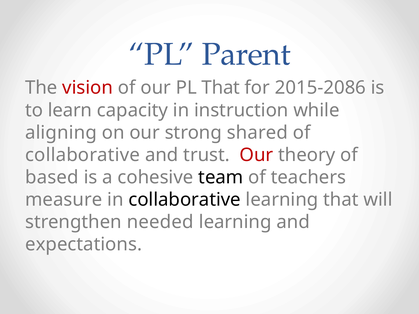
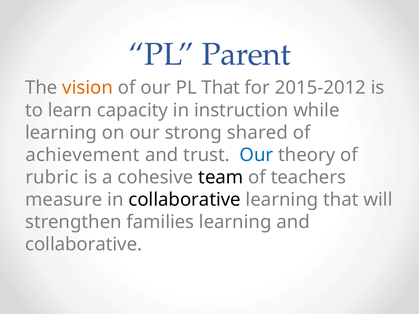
vision colour: red -> orange
2015-2086: 2015-2086 -> 2015-2012
aligning at (61, 133): aligning -> learning
collaborative at (83, 155): collaborative -> achievement
Our at (256, 155) colour: red -> blue
based: based -> rubric
needed: needed -> families
expectations at (84, 244): expectations -> collaborative
